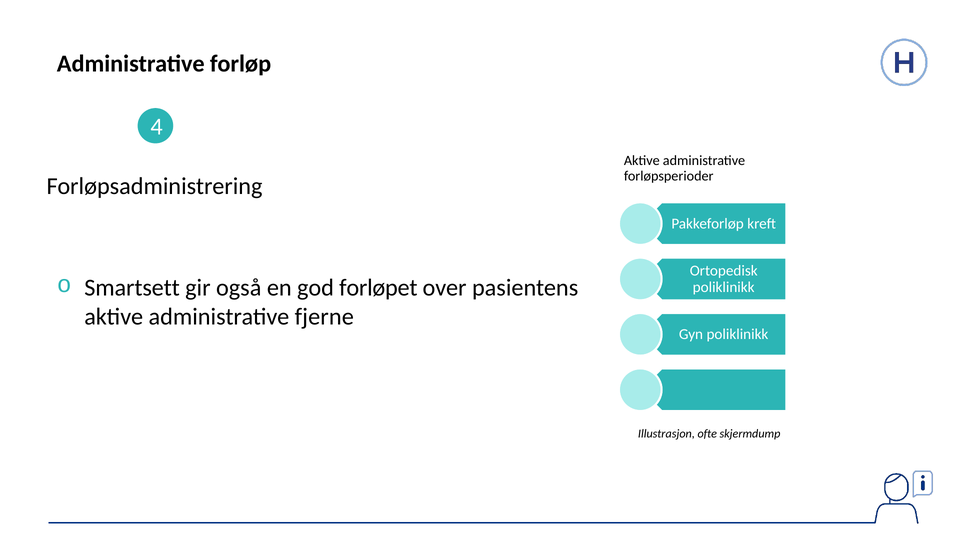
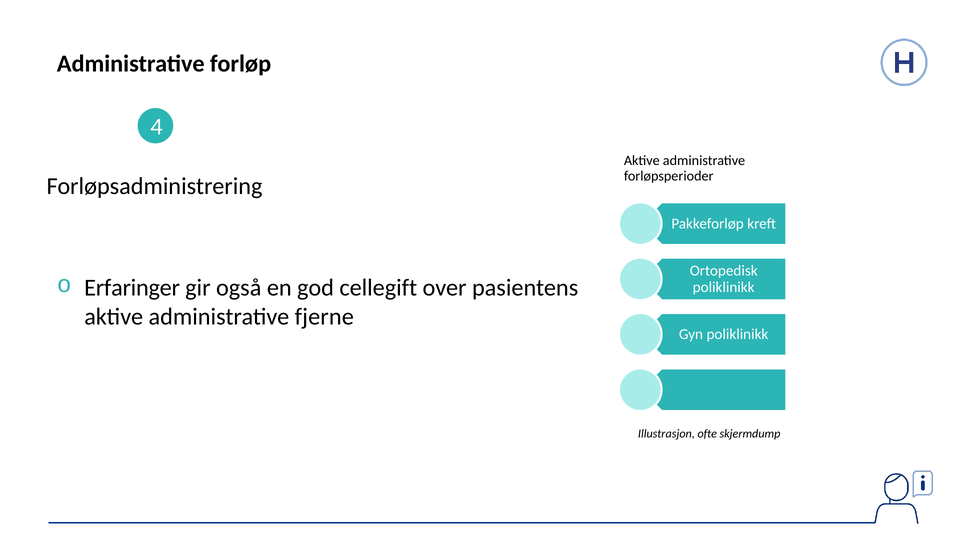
Smartsett: Smartsett -> Erfaringer
forløpet: forløpet -> cellegift
